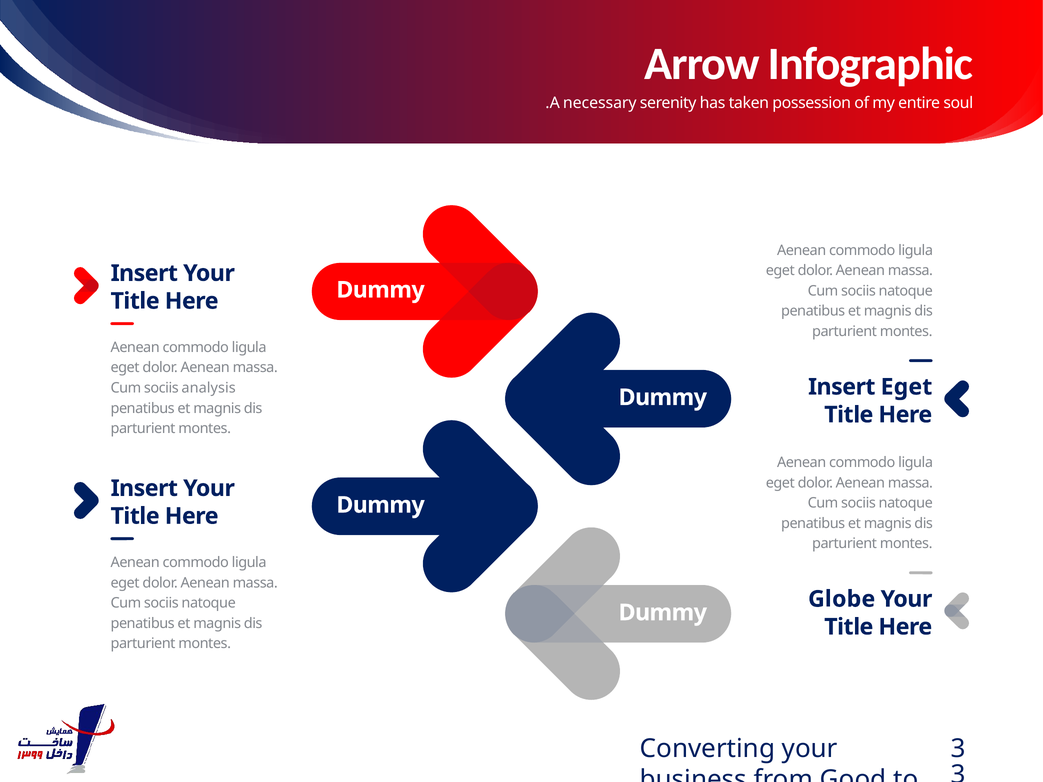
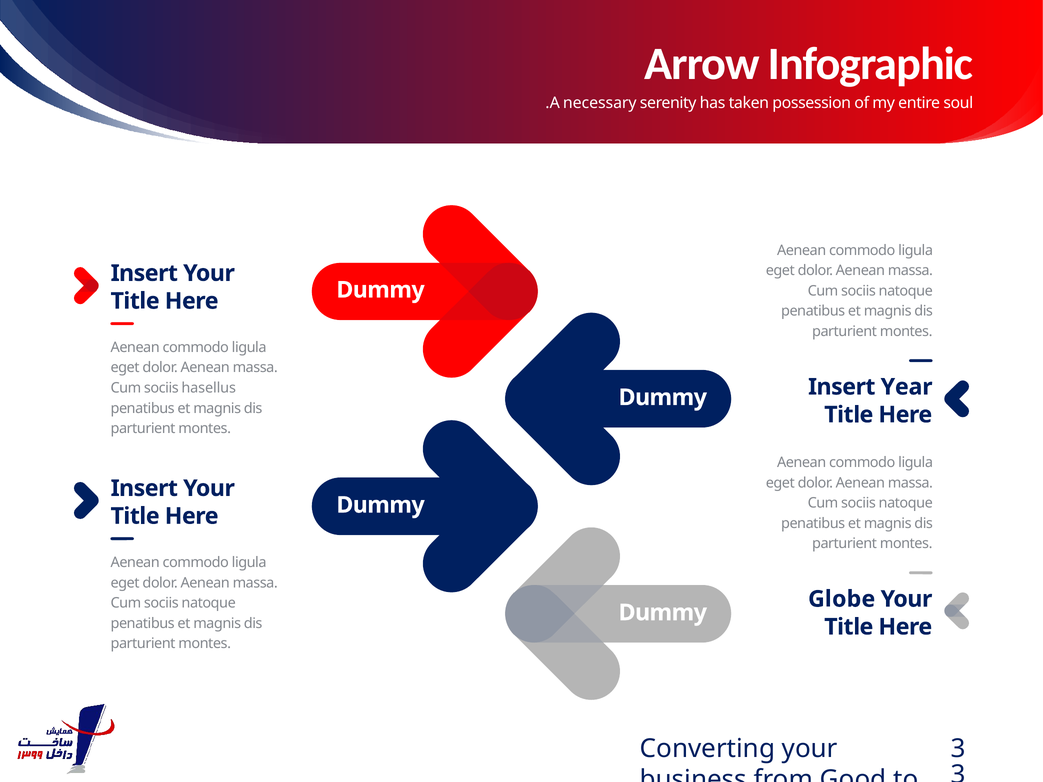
Insert Eget: Eget -> Year
analysis: analysis -> hasellus
